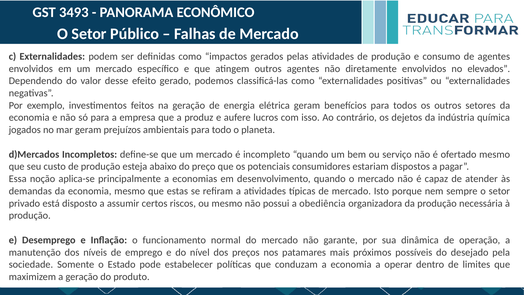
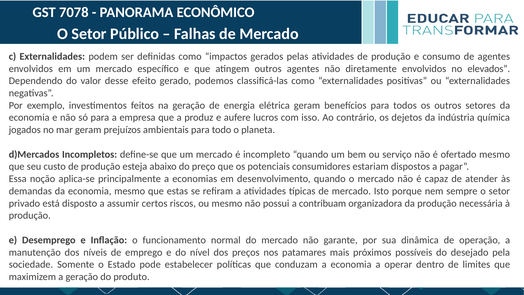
3493: 3493 -> 7078
obediência: obediência -> contribuam
